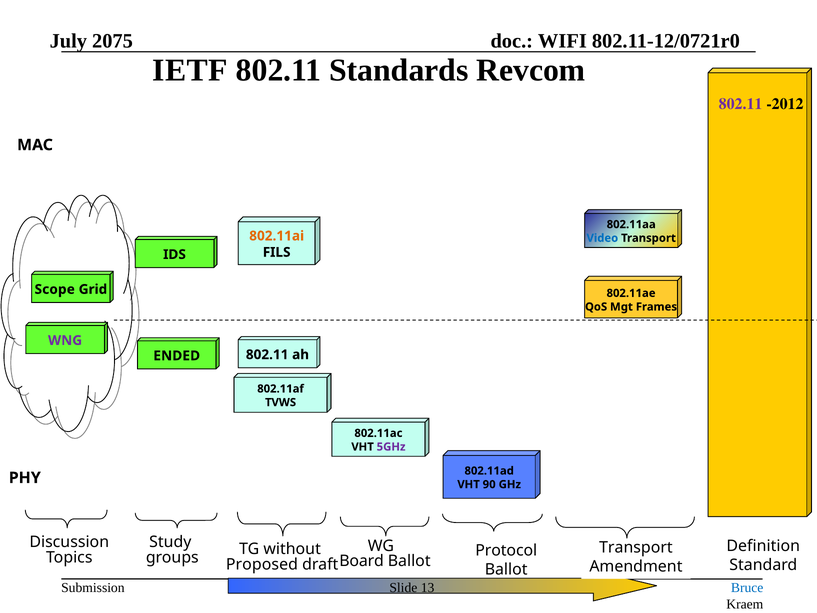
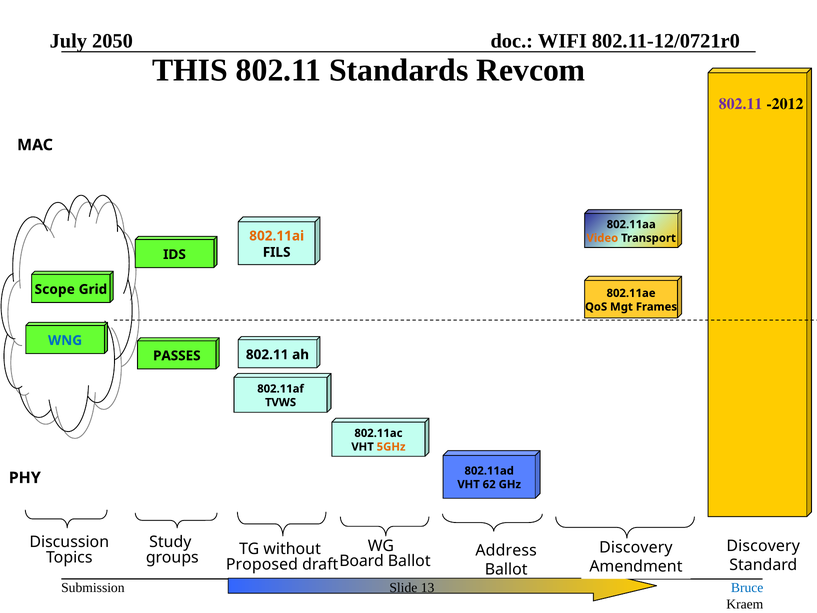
2075: 2075 -> 2050
IETF: IETF -> THIS
Video colour: blue -> orange
WNG colour: purple -> blue
ENDED: ENDED -> PASSES
5GHz colour: purple -> orange
90: 90 -> 62
Definition at (763, 546): Definition -> Discovery
Transport at (636, 547): Transport -> Discovery
Protocol: Protocol -> Address
